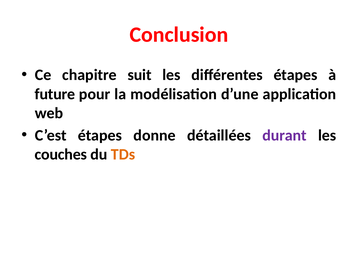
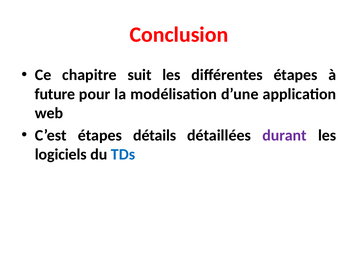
donne: donne -> détails
couches: couches -> logiciels
TDs colour: orange -> blue
